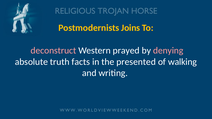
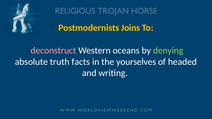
prayed: prayed -> oceans
denying colour: pink -> light green
presented: presented -> yourselves
walking: walking -> headed
